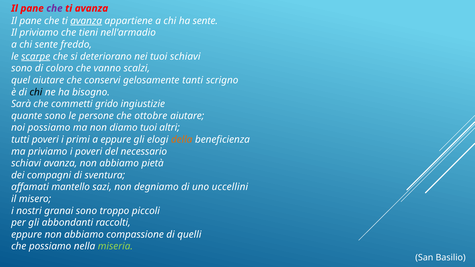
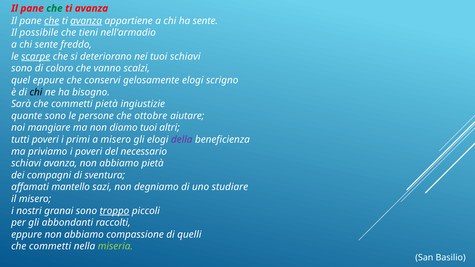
che at (54, 8) colour: purple -> green
che at (52, 21) underline: none -> present
Il priviamo: priviamo -> possibile
quel aiutare: aiutare -> eppure
gelosamente tanti: tanti -> elogi
commetti grido: grido -> pietà
noi possiamo: possiamo -> mangiare
a eppure: eppure -> misero
della colour: orange -> purple
uccellini: uccellini -> studiare
troppo underline: none -> present
possiamo at (50, 247): possiamo -> commetti
